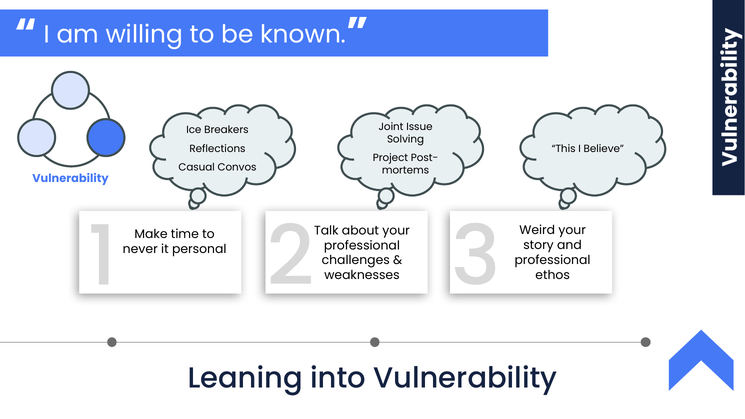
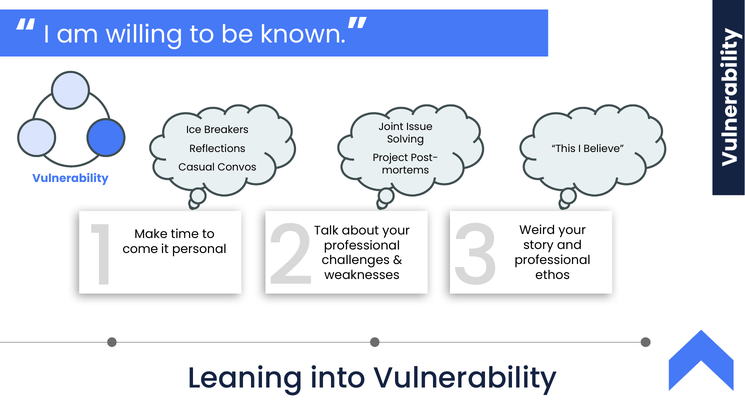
never: never -> come
